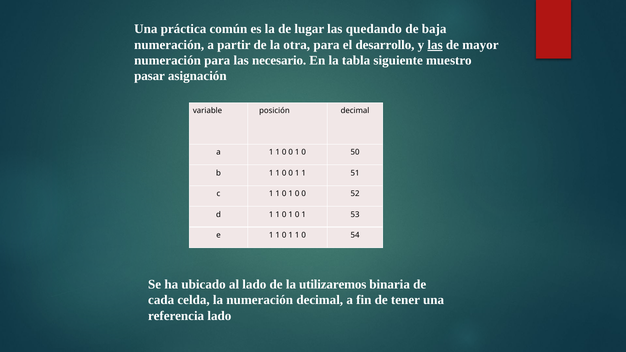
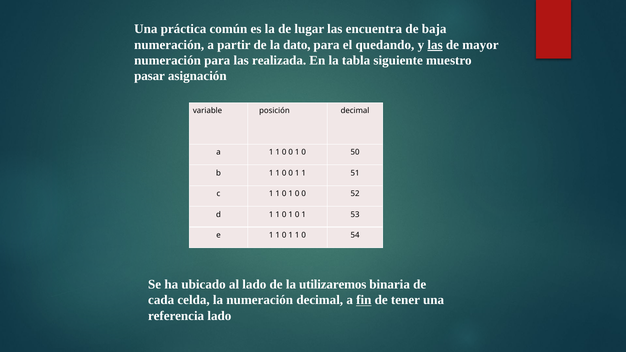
quedando: quedando -> encuentra
otra: otra -> dato
desarrollo: desarrollo -> quedando
necesario: necesario -> realizada
fin underline: none -> present
